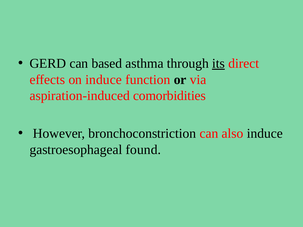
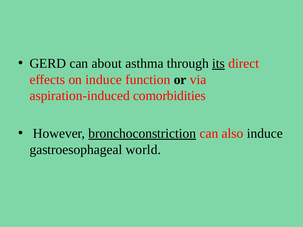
based: based -> about
bronchoconstriction underline: none -> present
found: found -> world
